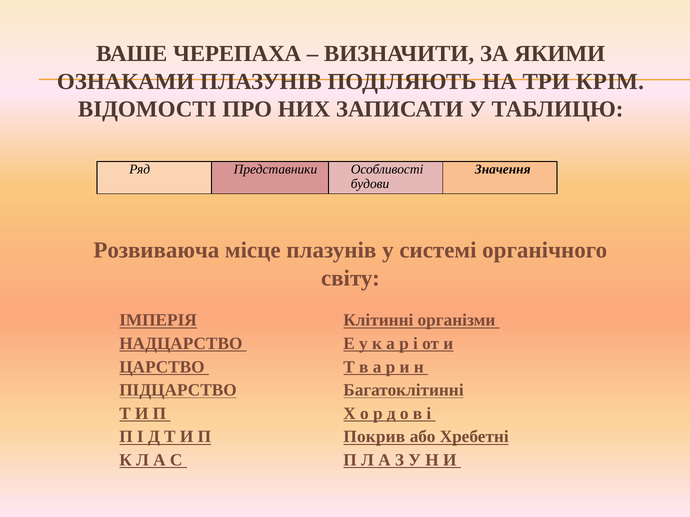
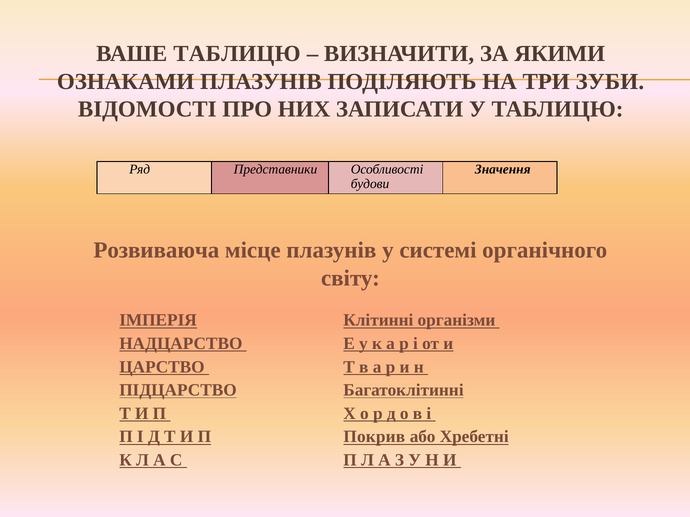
ВАШЕ ЧЕРЕПАХА: ЧЕРЕПАХА -> ТАБЛИЦЮ
КРІМ: КРІМ -> ЗУБИ
